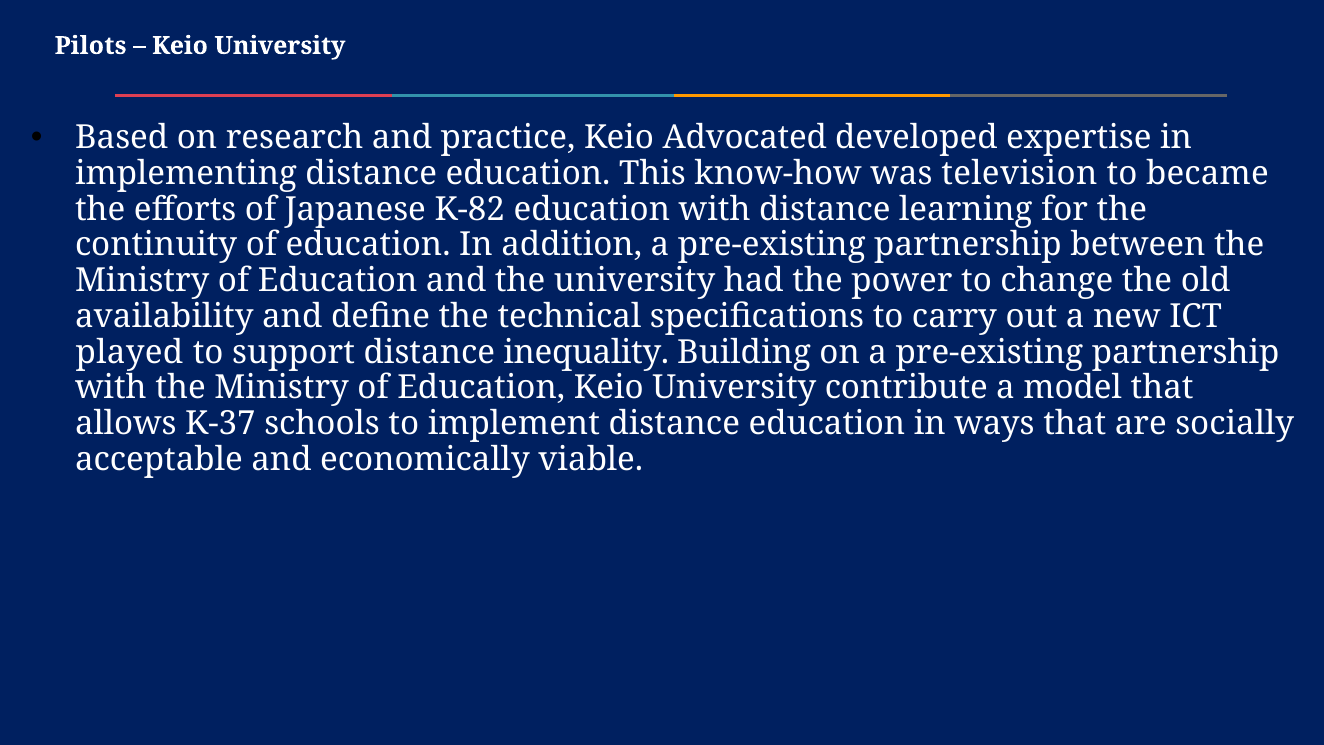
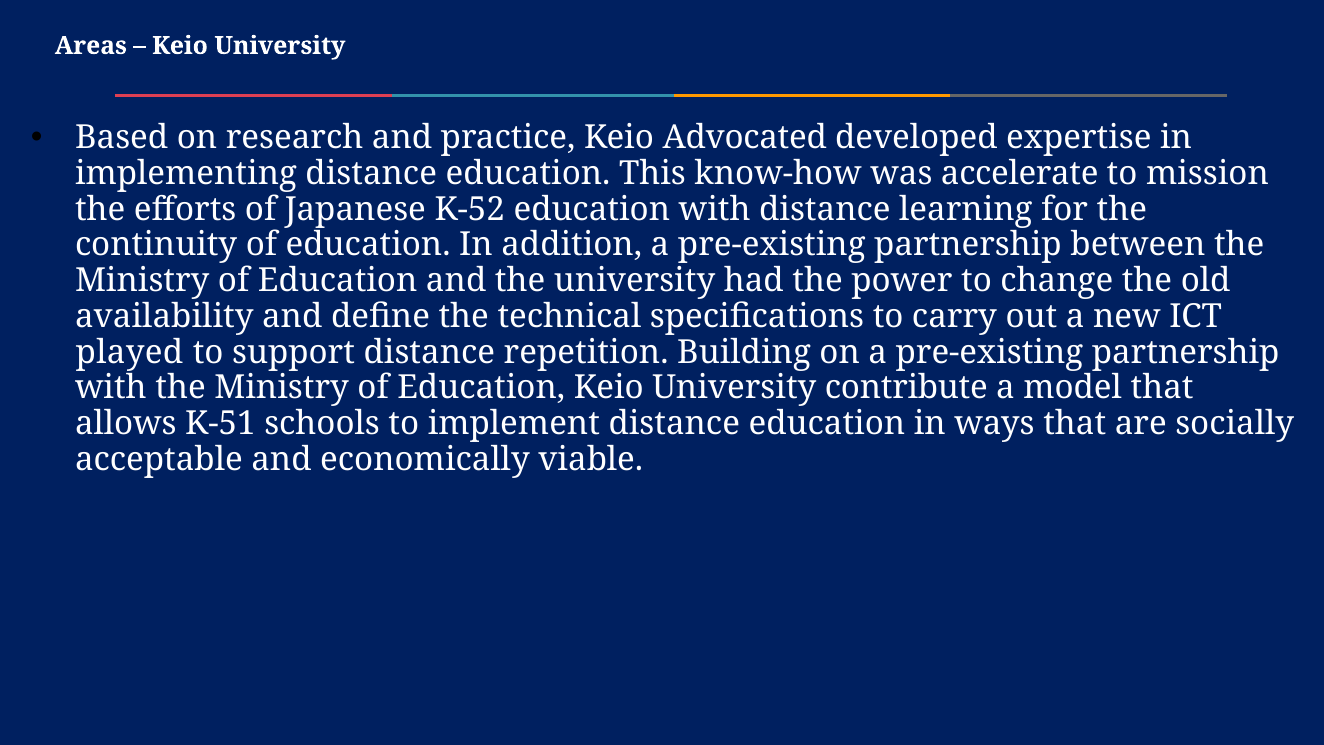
Pilots: Pilots -> Areas
television: television -> accelerate
became: became -> mission
K-82: K-82 -> K-52
inequality: inequality -> repetition
K-37: K-37 -> K-51
